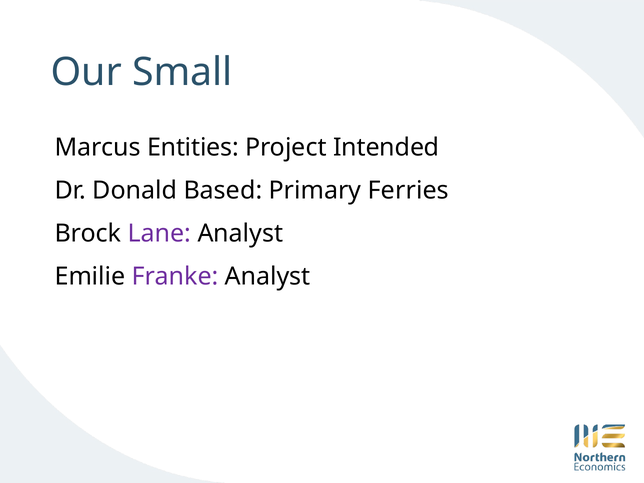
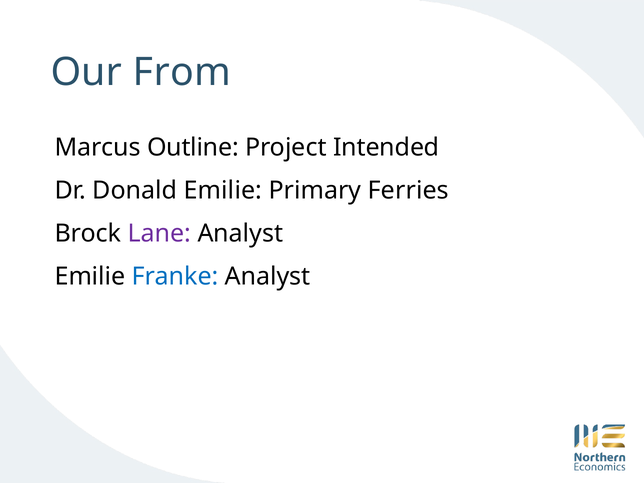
Small: Small -> From
Entities: Entities -> Outline
Donald Based: Based -> Emilie
Franke colour: purple -> blue
